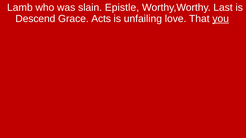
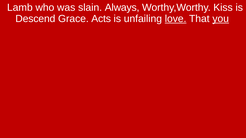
Epistle: Epistle -> Always
Last: Last -> Kiss
love underline: none -> present
